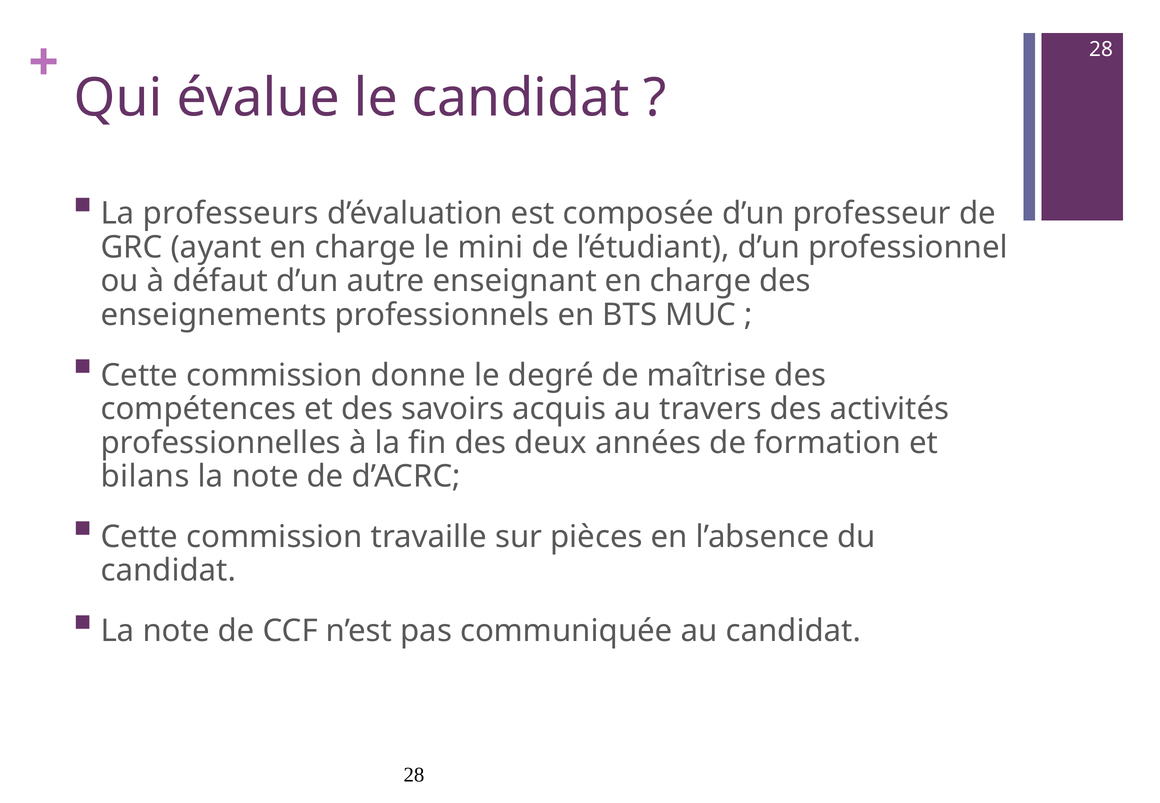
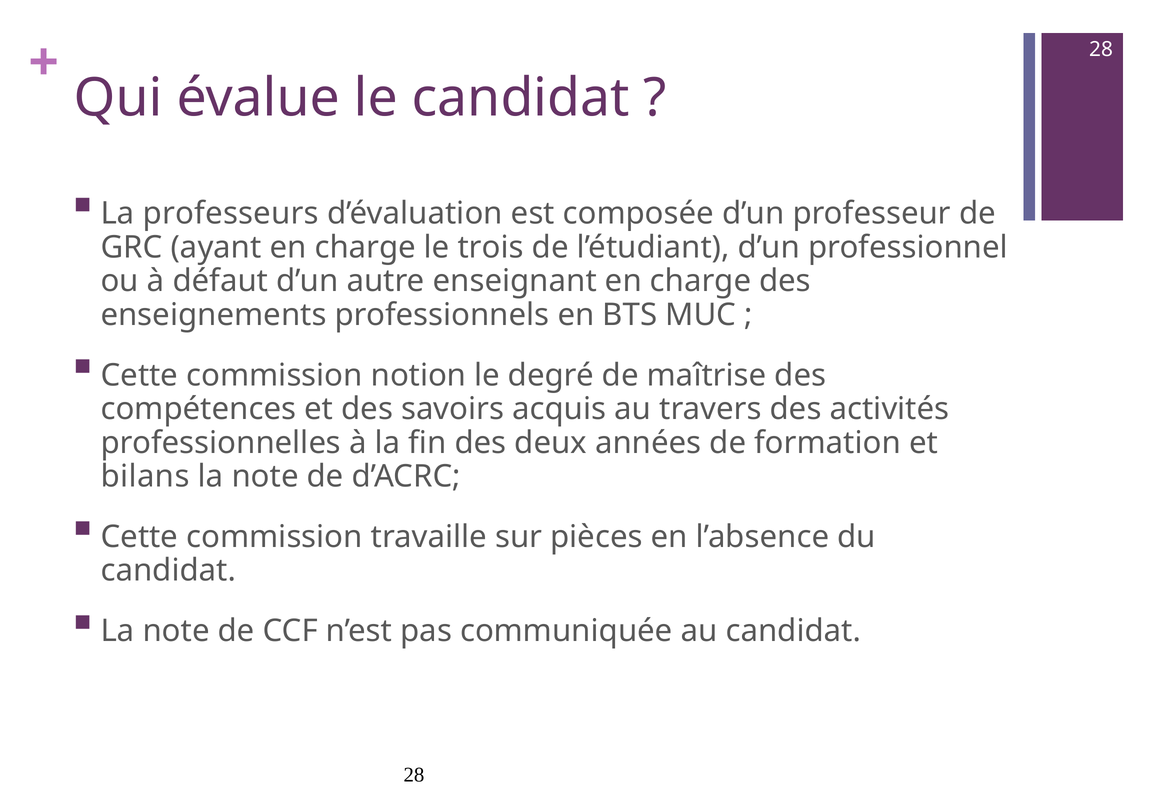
mini: mini -> trois
donne: donne -> notion
